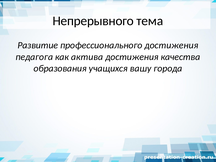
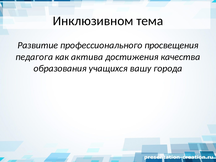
Непрерывного: Непрерывного -> Инклюзивном
профессионального достижения: достижения -> просвещения
